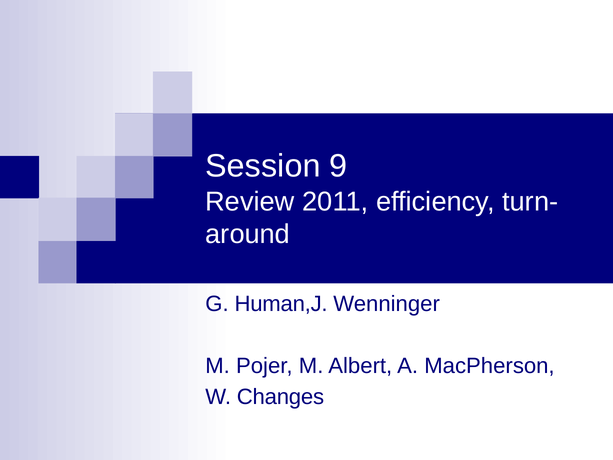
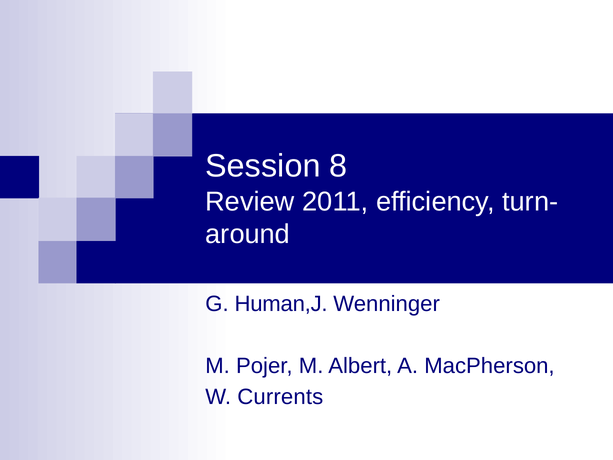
9: 9 -> 8
Changes: Changes -> Currents
